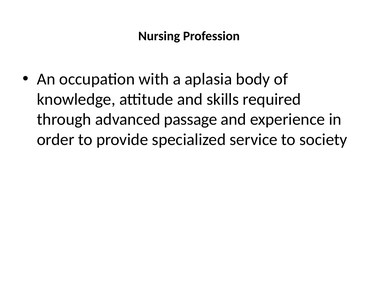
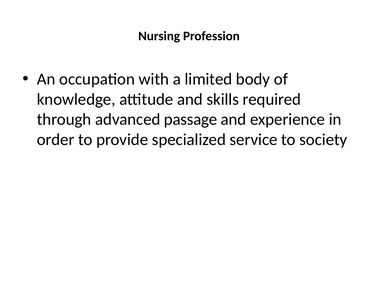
aplasia: aplasia -> limited
